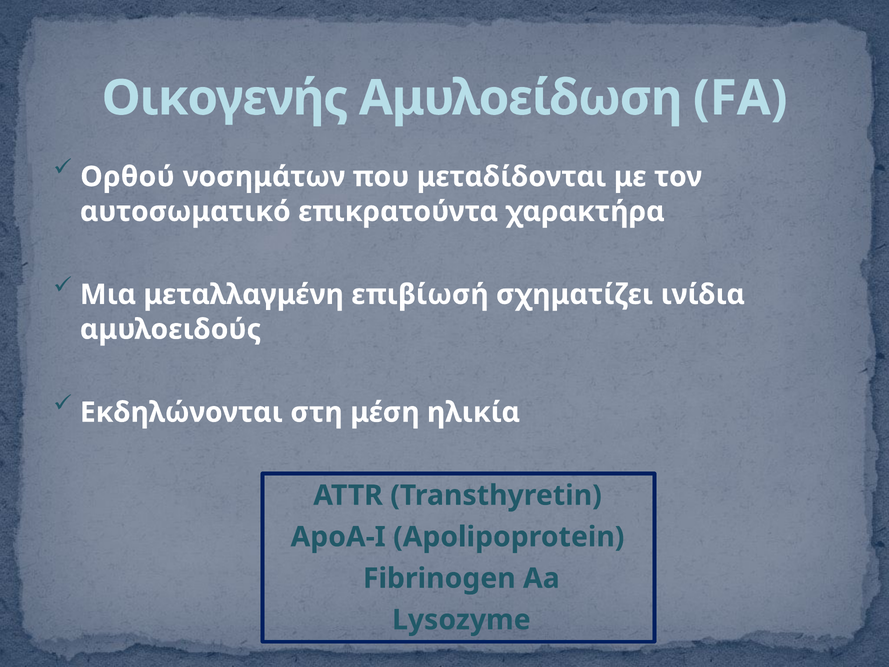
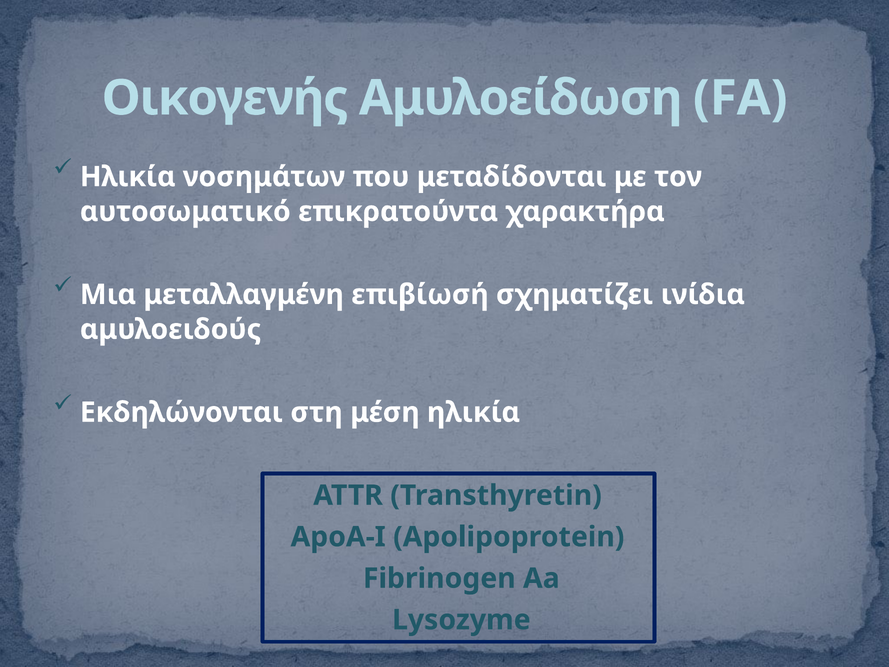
Ορθού at (127, 177): Ορθού -> Ηλικία
